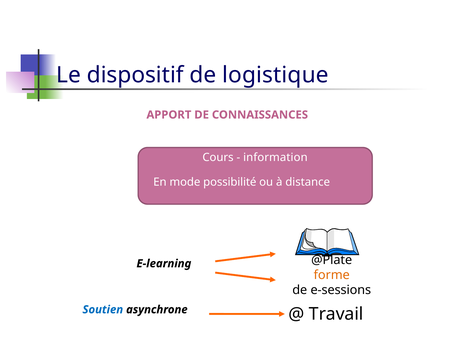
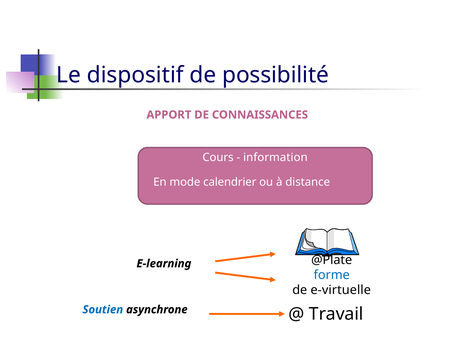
logistique: logistique -> possibilité
possibilité: possibilité -> calendrier
forme colour: orange -> blue
e-sessions: e-sessions -> e-virtuelle
